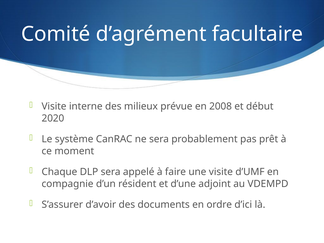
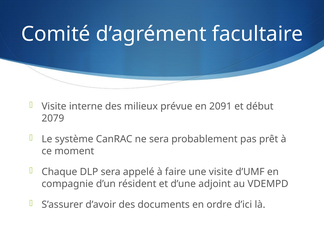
2008: 2008 -> 2091
2020: 2020 -> 2079
